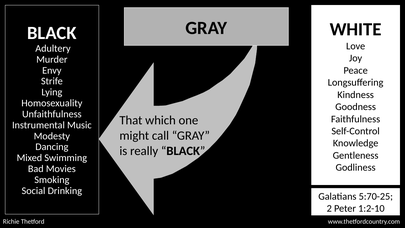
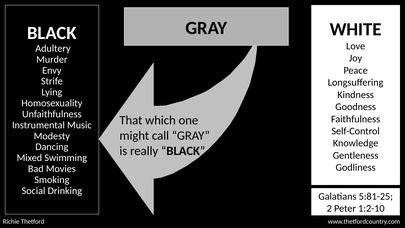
5:70-25: 5:70-25 -> 5:81-25
